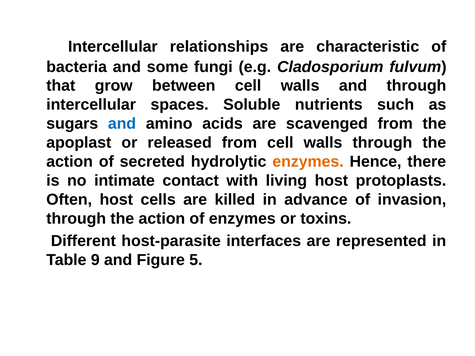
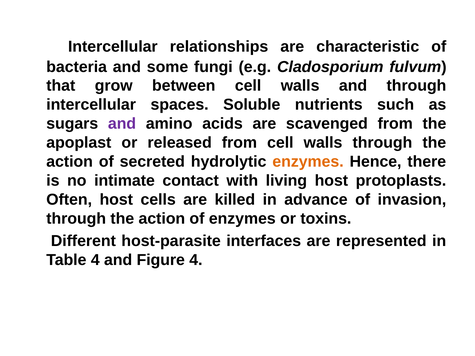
and at (122, 124) colour: blue -> purple
Table 9: 9 -> 4
Figure 5: 5 -> 4
